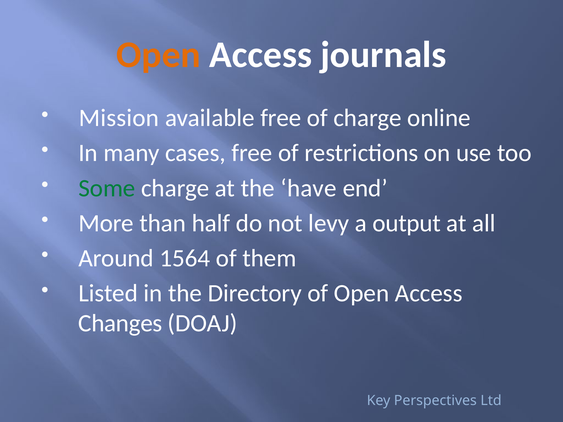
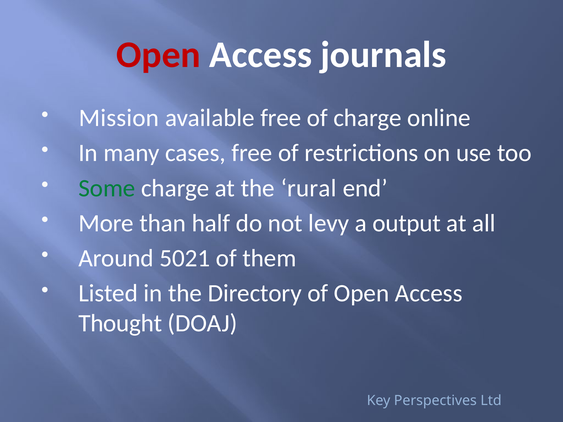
Open at (158, 55) colour: orange -> red
have: have -> rural
1564: 1564 -> 5021
Changes: Changes -> Thought
